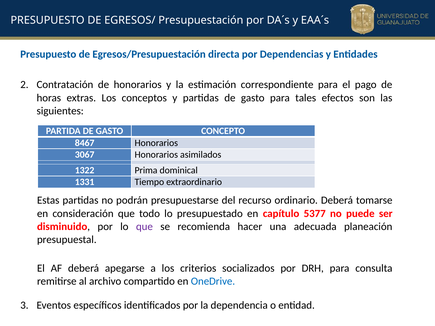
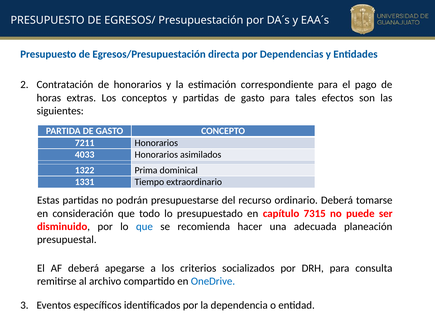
8467: 8467 -> 7211
3067: 3067 -> 4033
5377: 5377 -> 7315
que at (144, 227) colour: purple -> blue
